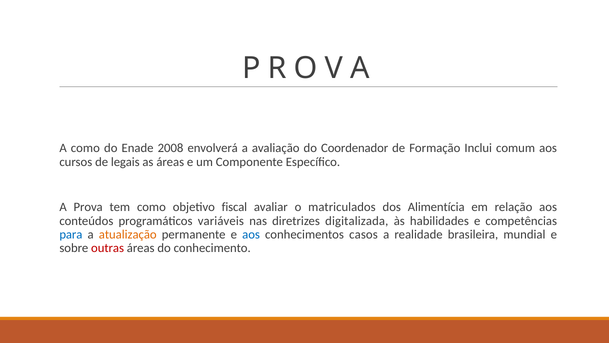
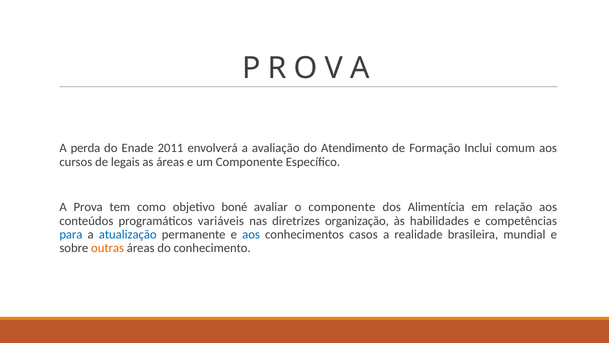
A como: como -> perda
2008: 2008 -> 2011
Coordenador: Coordenador -> Atendimento
fiscal: fiscal -> boné
o matriculados: matriculados -> componente
digitalizada: digitalizada -> organização
atualização colour: orange -> blue
outras colour: red -> orange
